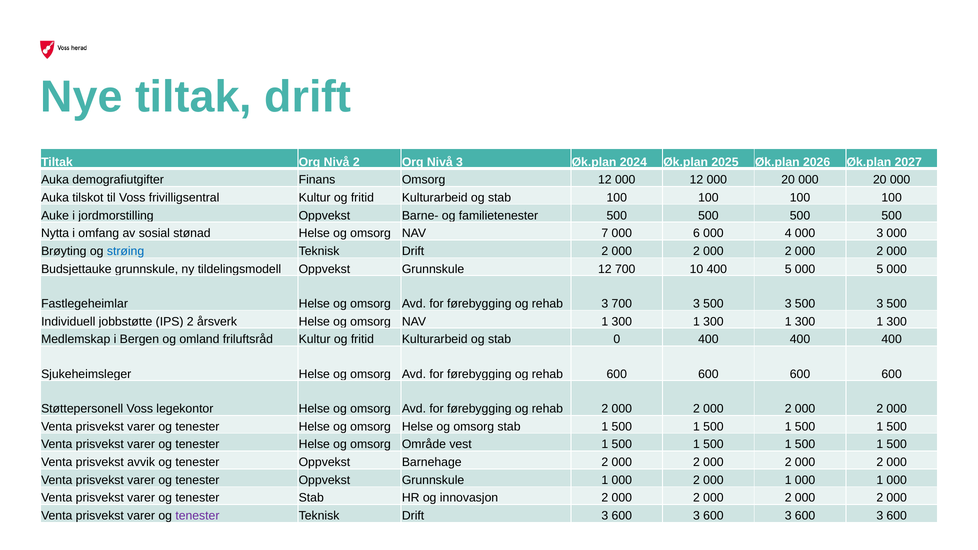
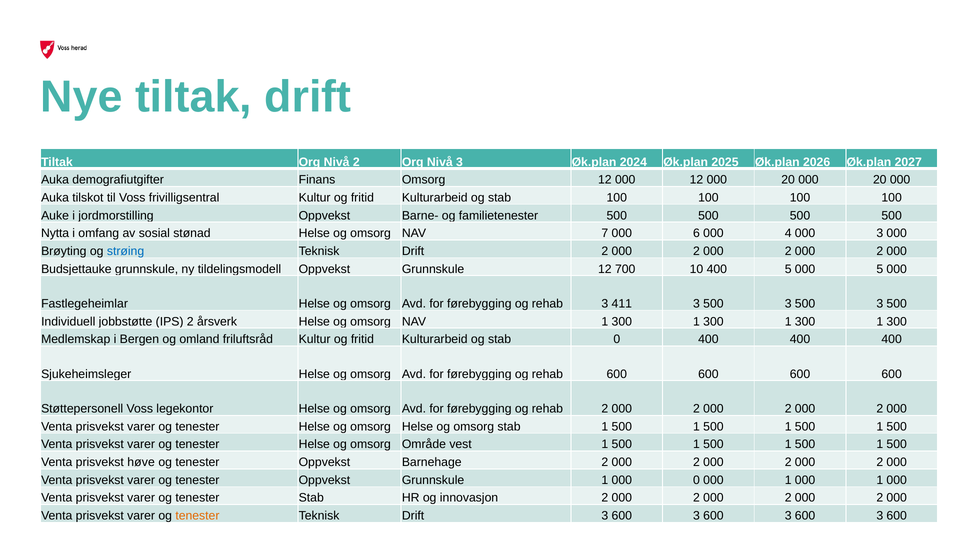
3 700: 700 -> 411
avvik: avvik -> høve
1 000 2: 2 -> 0
tenester at (197, 516) colour: purple -> orange
